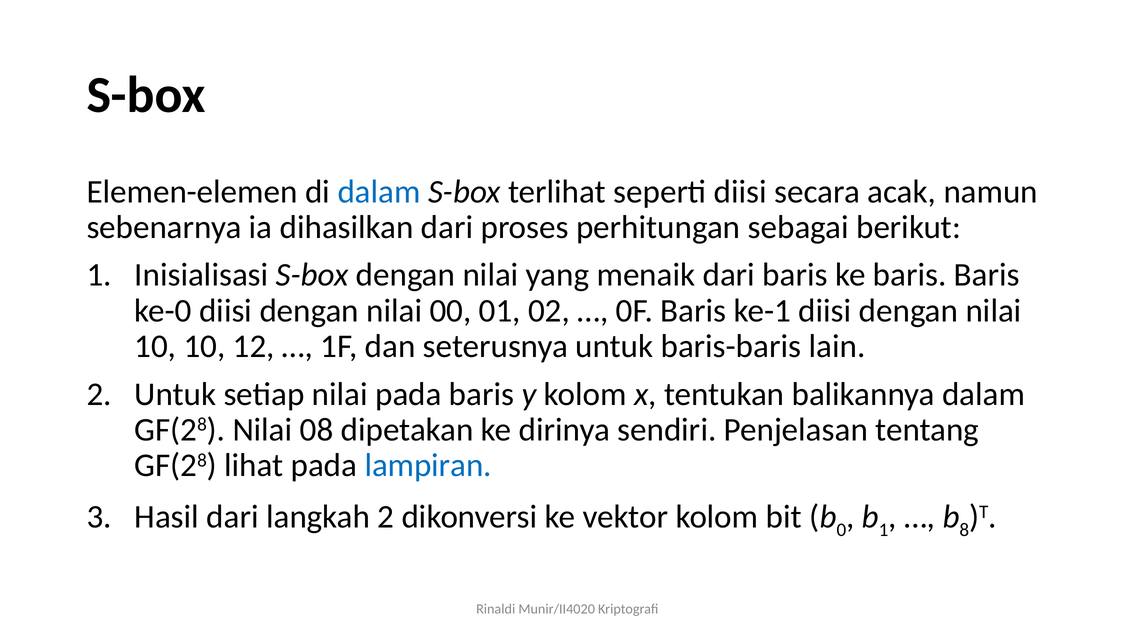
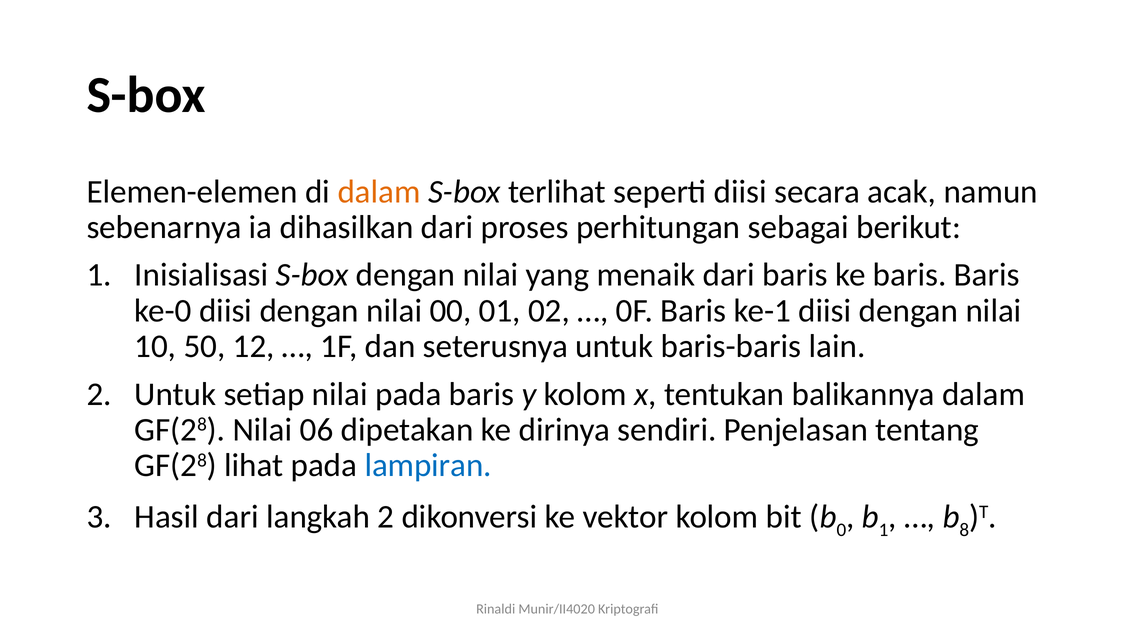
dalam at (379, 192) colour: blue -> orange
10 10: 10 -> 50
08: 08 -> 06
